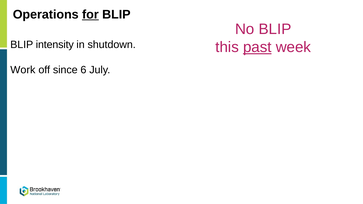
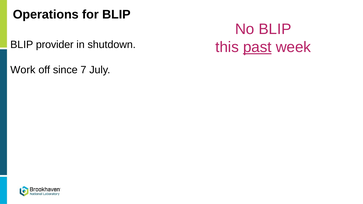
for underline: present -> none
intensity: intensity -> provider
6: 6 -> 7
